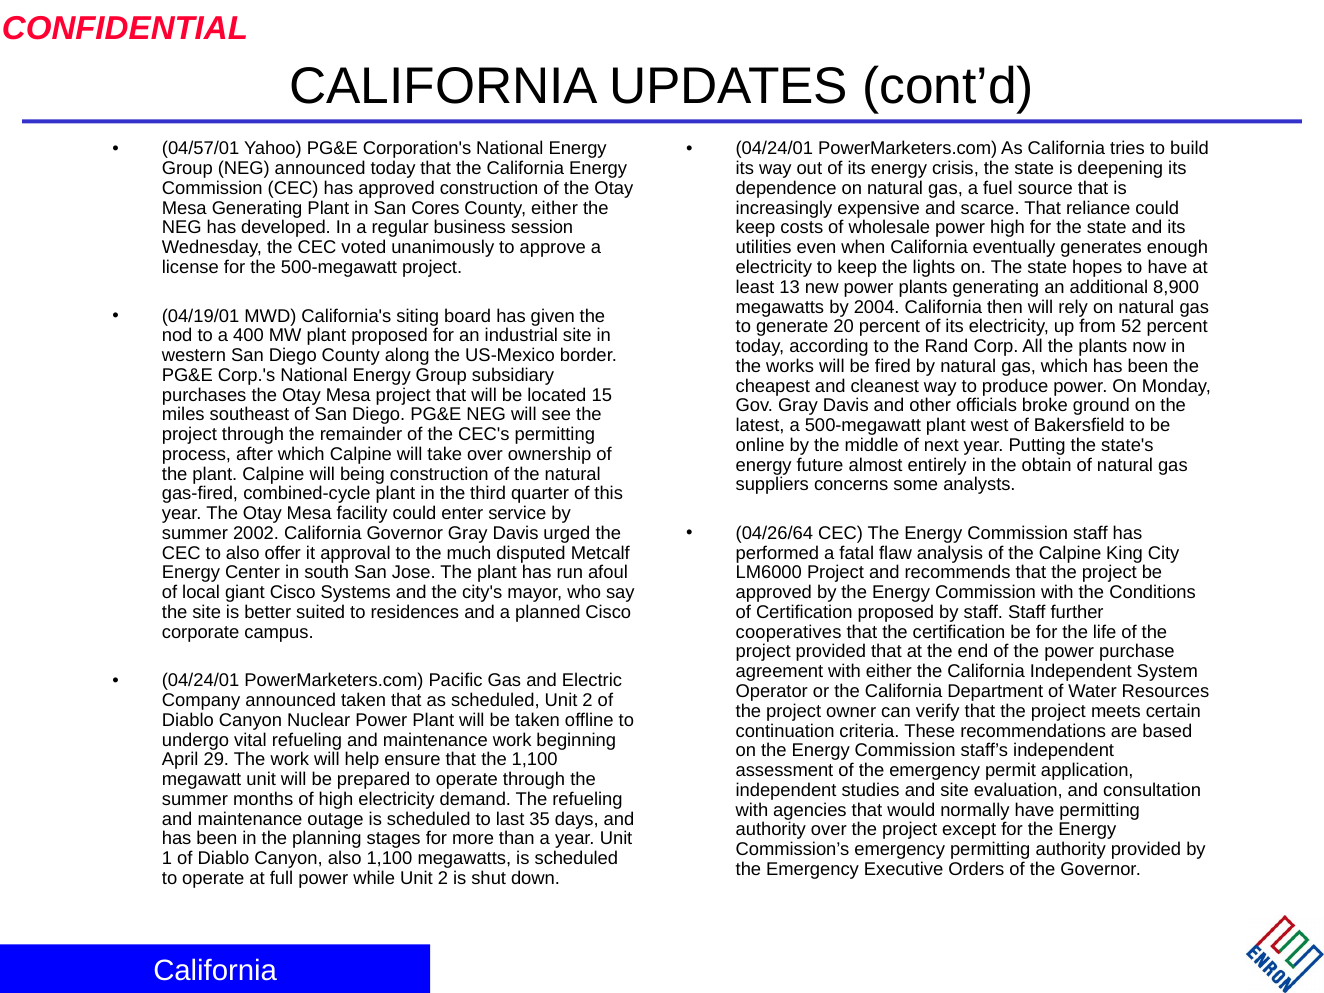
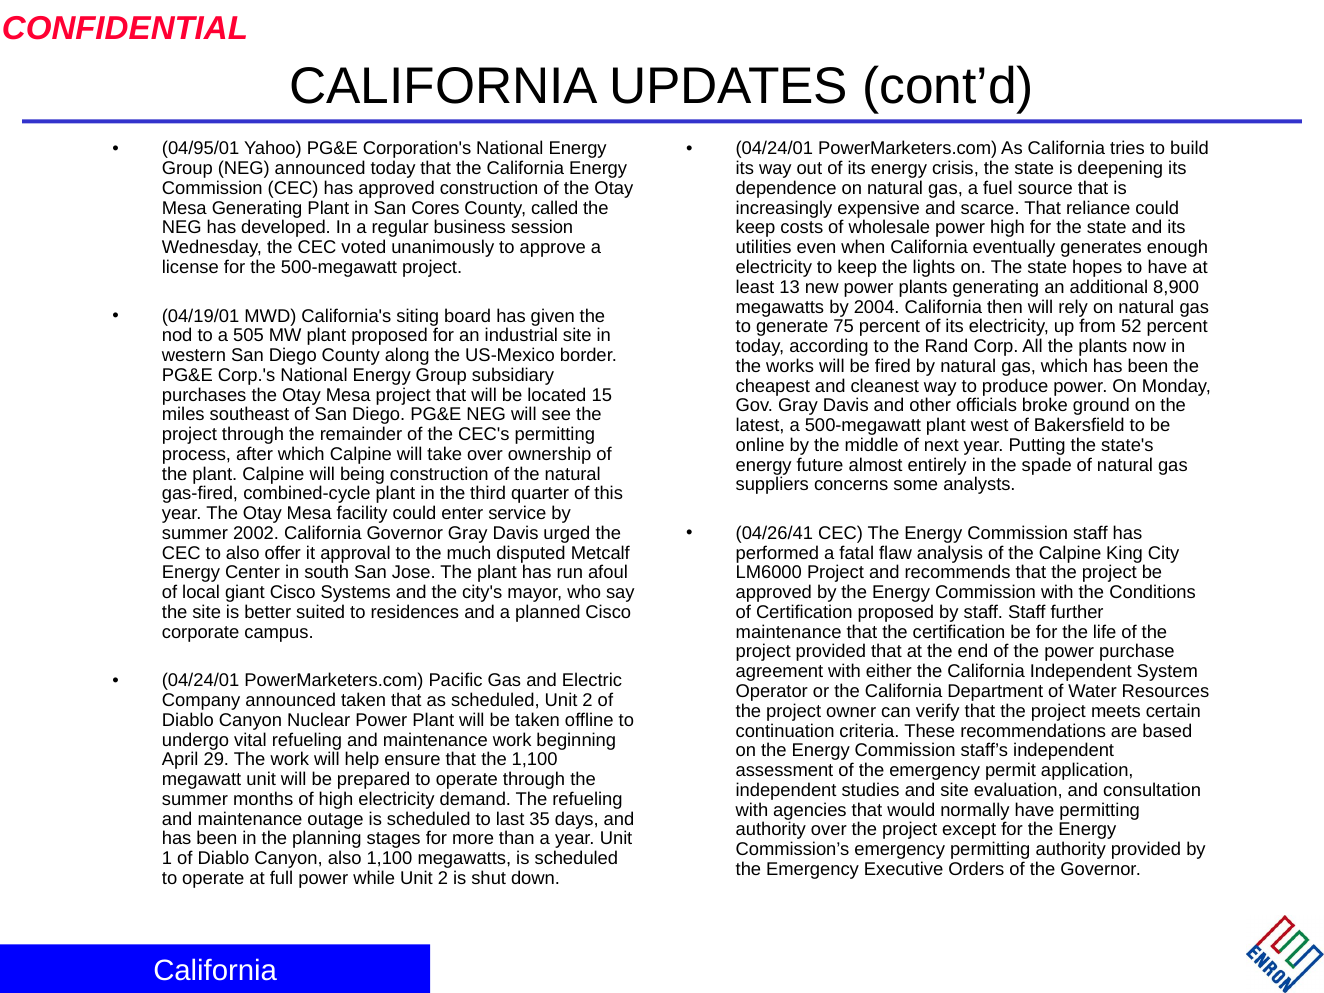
04/57/01: 04/57/01 -> 04/95/01
County either: either -> called
20: 20 -> 75
400: 400 -> 505
obtain: obtain -> spade
04/26/64: 04/26/64 -> 04/26/41
cooperatives at (789, 632): cooperatives -> maintenance
